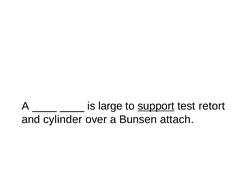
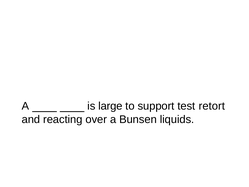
support underline: present -> none
cylinder: cylinder -> reacting
attach: attach -> liquids
